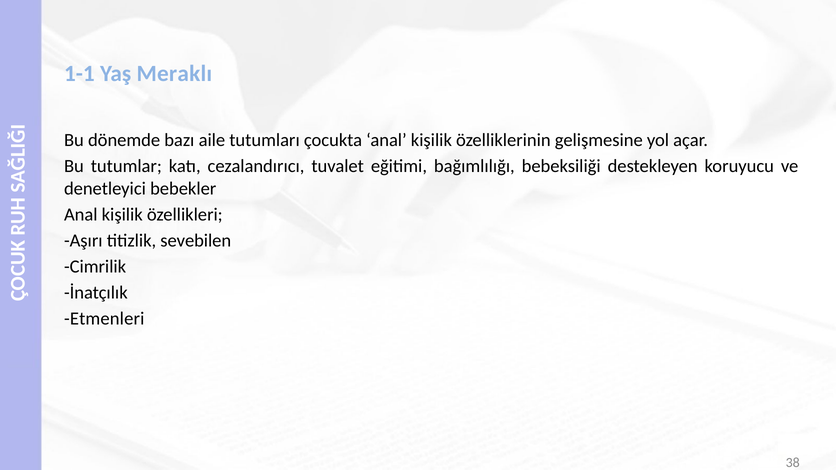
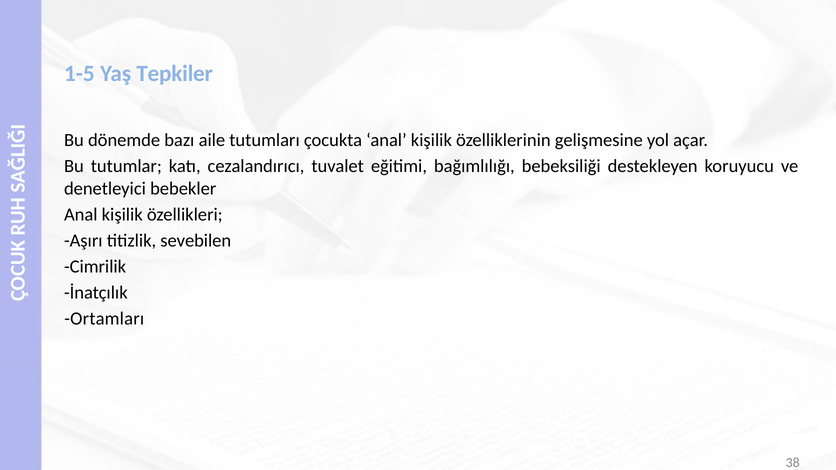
1-1: 1-1 -> 1-5
Meraklı: Meraklı -> Tepkiler
Etmenleri: Etmenleri -> Ortamları
